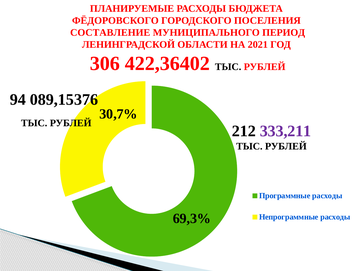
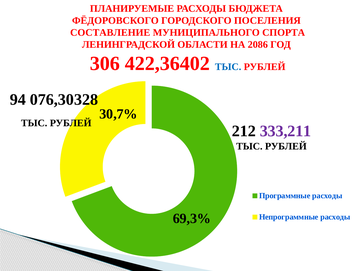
ПЕРИОД: ПЕРИОД -> СПОРТА
2021: 2021 -> 2086
ТЫС at (228, 67) colour: black -> blue
089,15376: 089,15376 -> 076,30328
